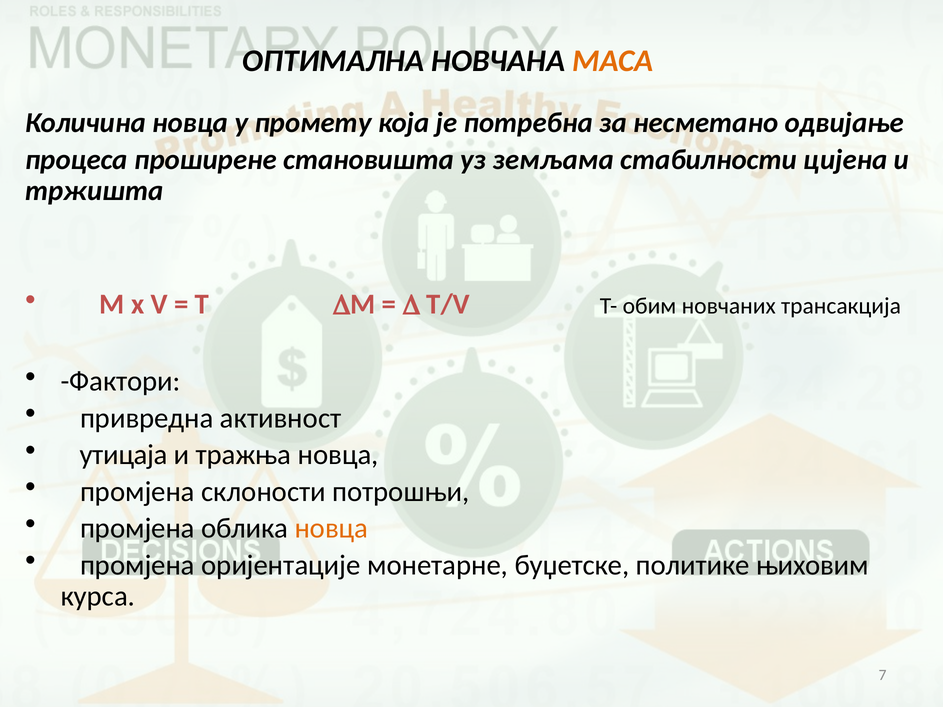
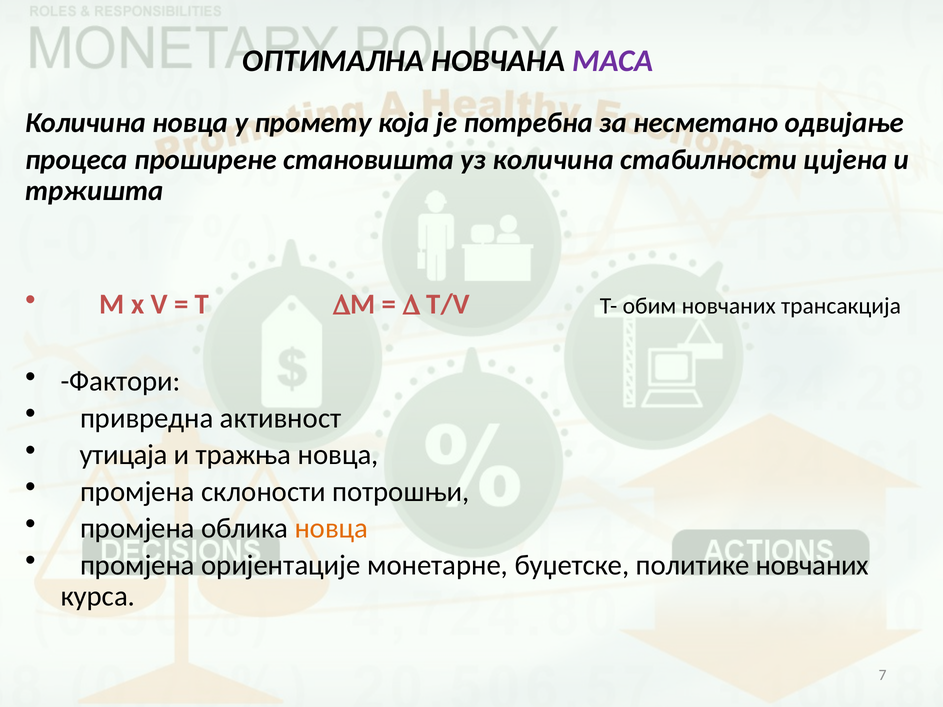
МАСА colour: orange -> purple
уз земљама: земљама -> количина
политике њиховим: њиховим -> новчаних
